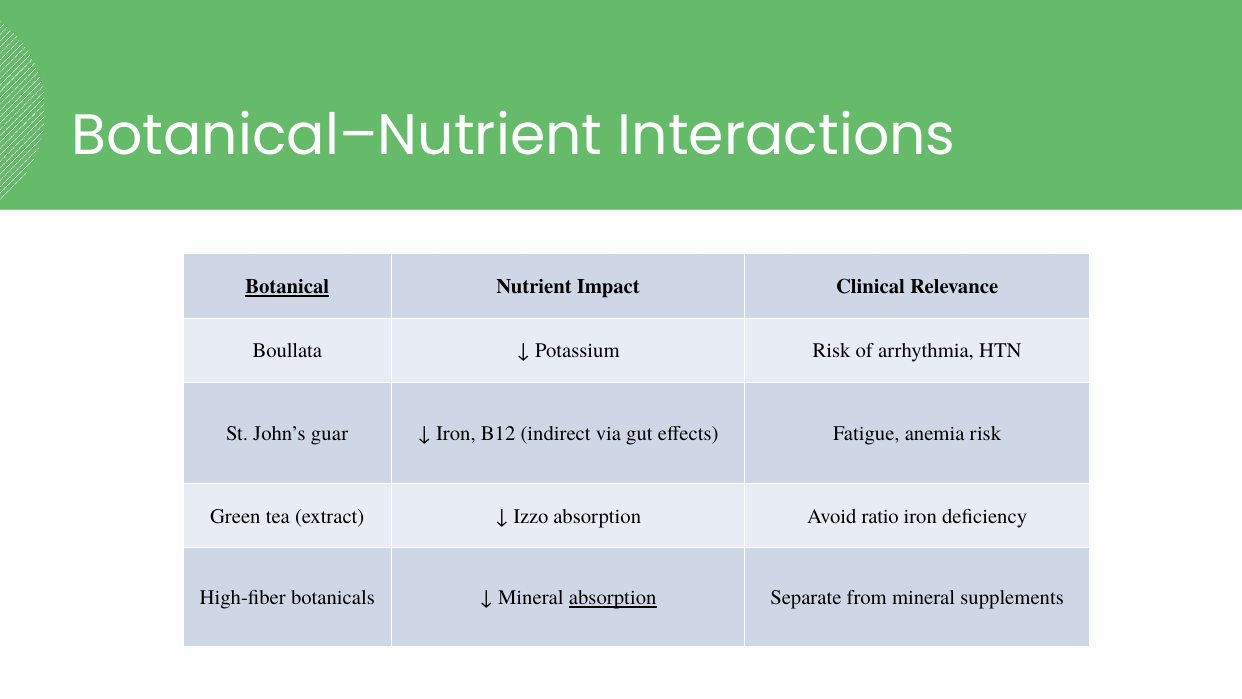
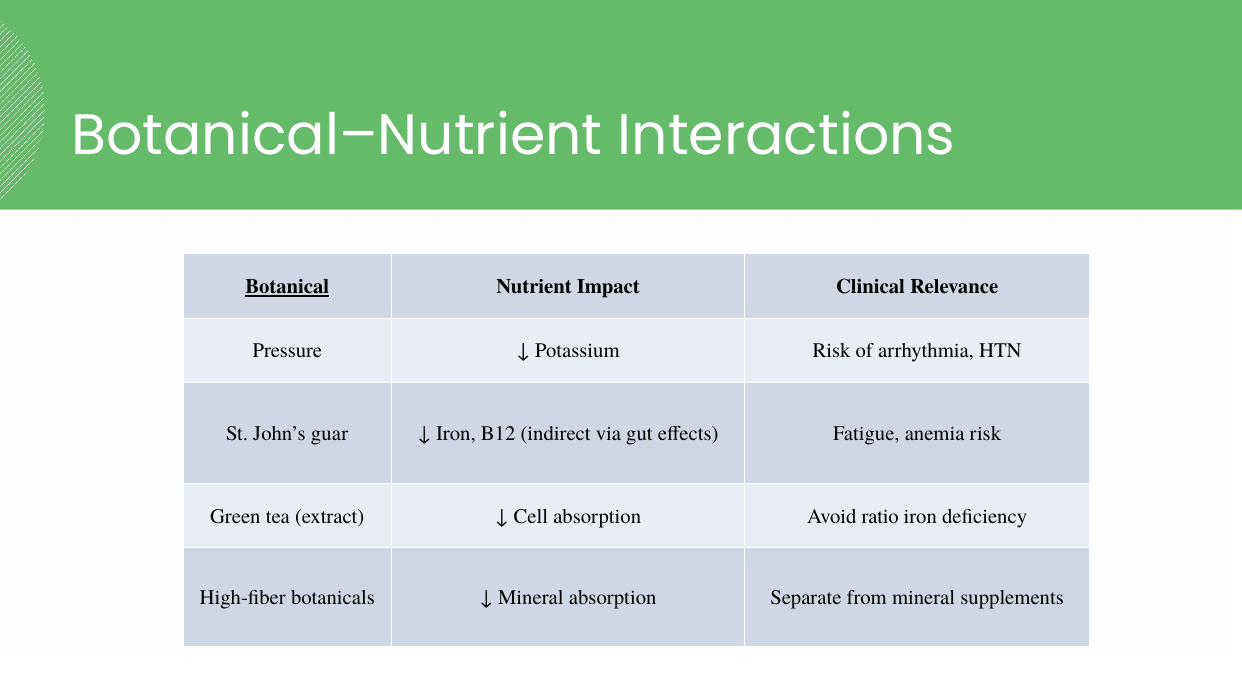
Boullata: Boullata -> Pressure
Izzo: Izzo -> Cell
absorption at (613, 598) underline: present -> none
